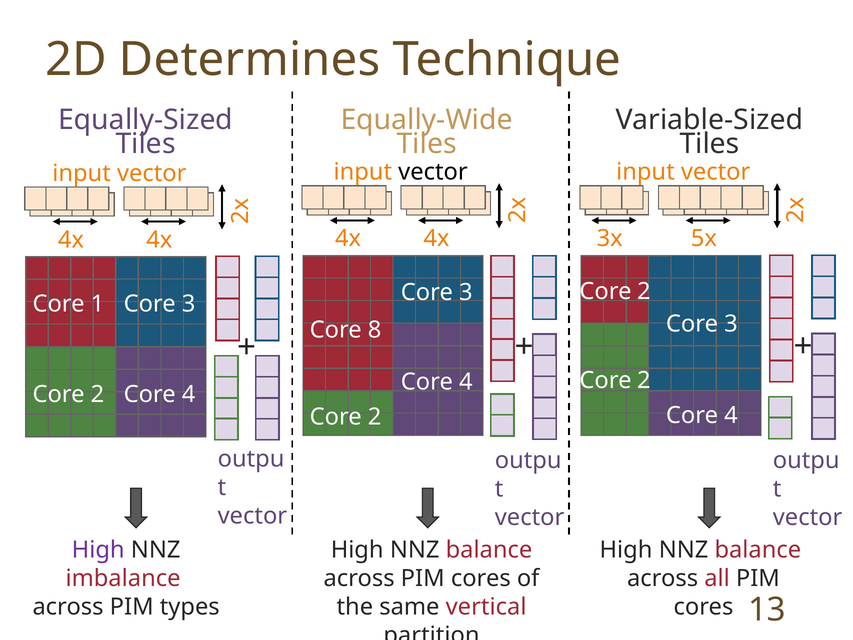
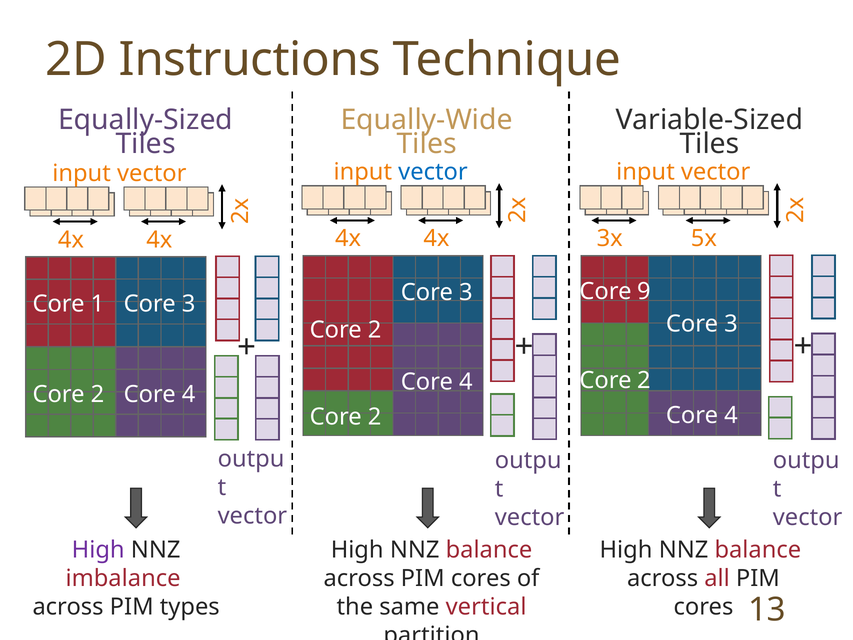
Determines: Determines -> Instructions
vector at (433, 172) colour: black -> blue
2 at (644, 291): 2 -> 9
8 at (375, 330): 8 -> 2
